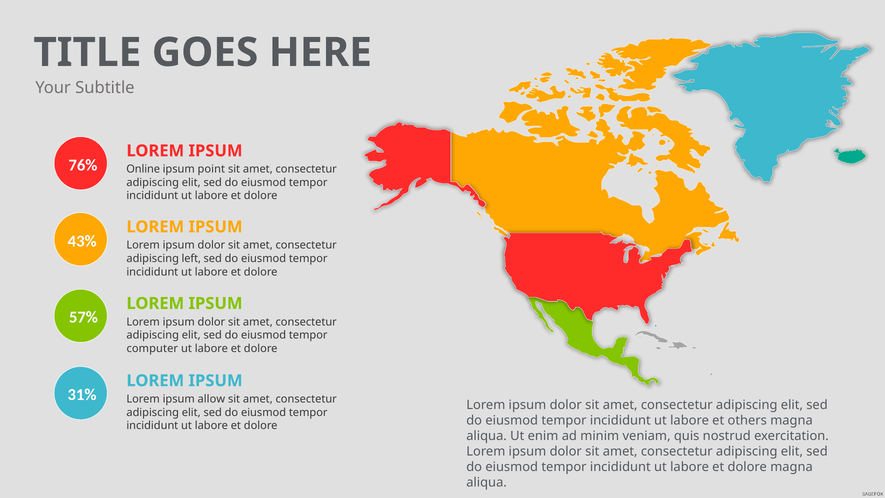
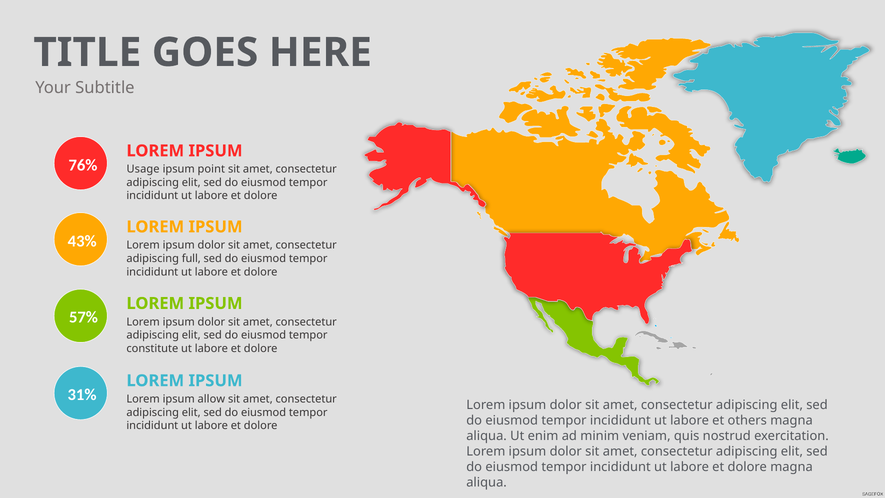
Online: Online -> Usage
left: left -> full
computer: computer -> constitute
